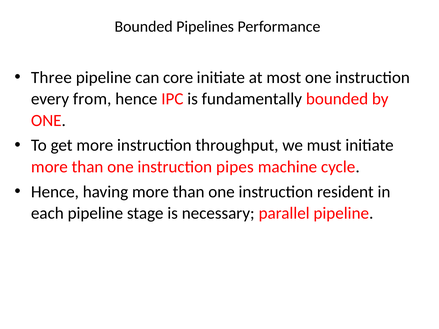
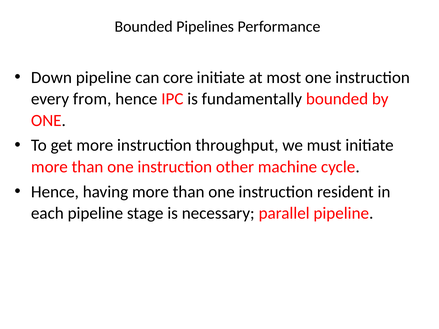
Three: Three -> Down
pipes: pipes -> other
